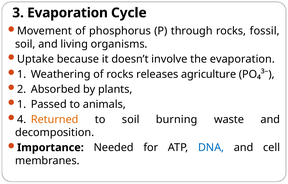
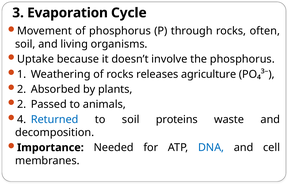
fossil: fossil -> often
the evaporation: evaporation -> phosphorus
1 at (22, 104): 1 -> 2
Returned colour: orange -> blue
burning: burning -> proteins
